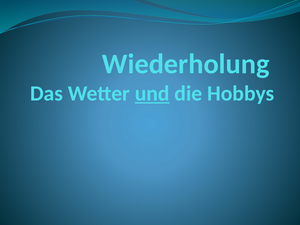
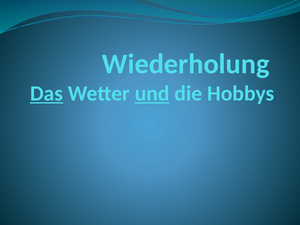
Das underline: none -> present
